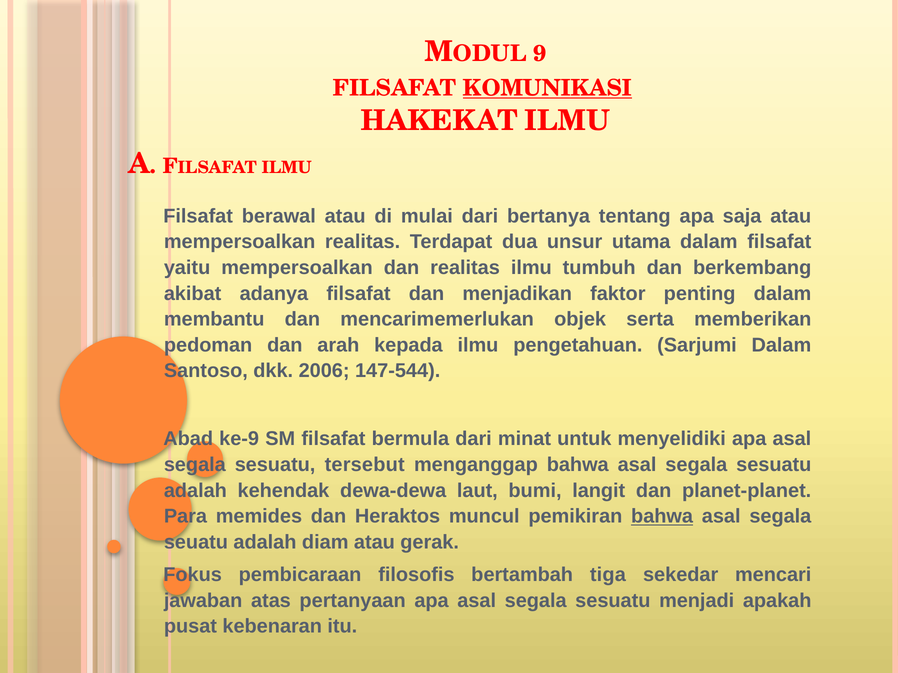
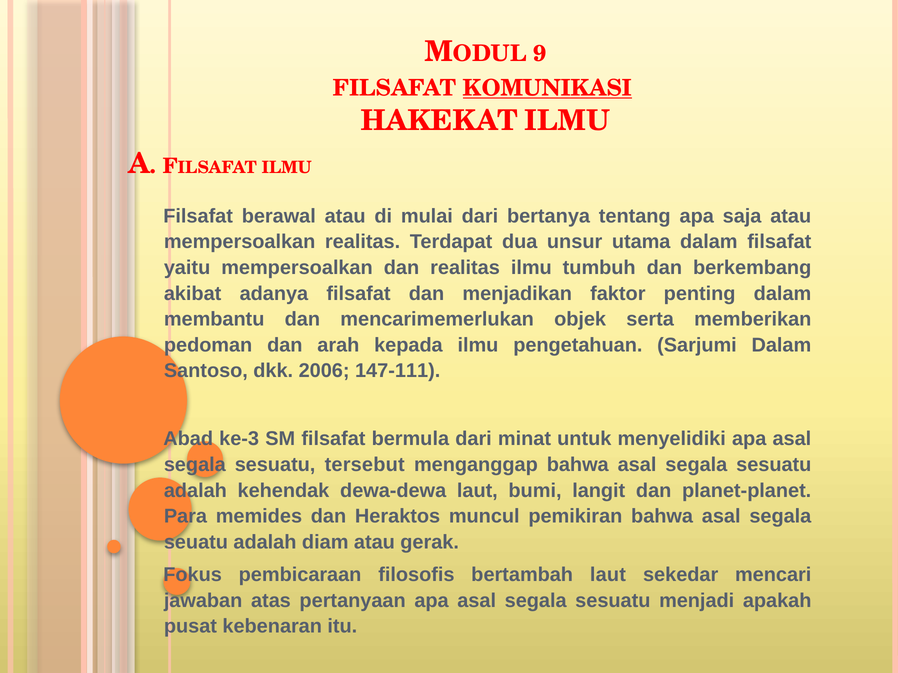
147-544: 147-544 -> 147-111
ke-9: ke-9 -> ke-3
bahwa at (662, 517) underline: present -> none
bertambah tiga: tiga -> laut
